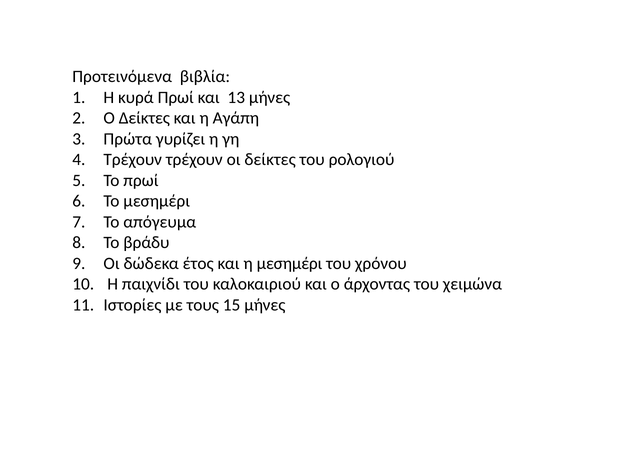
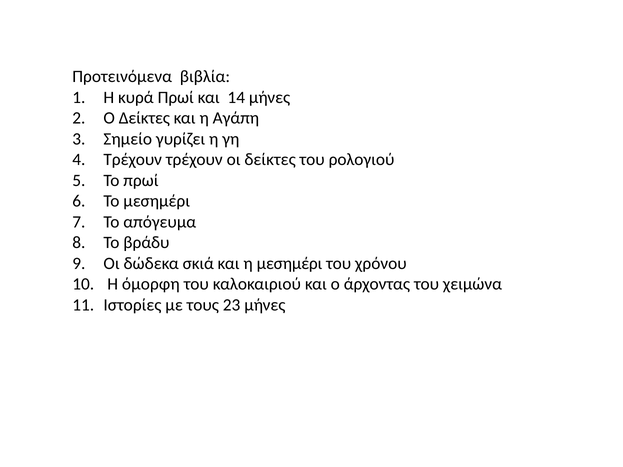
13: 13 -> 14
Πρώτα: Πρώτα -> Σημείο
έτος: έτος -> σκιά
παιχνίδι: παιχνίδι -> όμορφη
15: 15 -> 23
